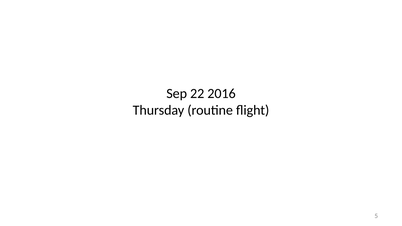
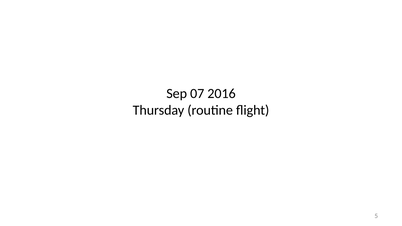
22: 22 -> 07
